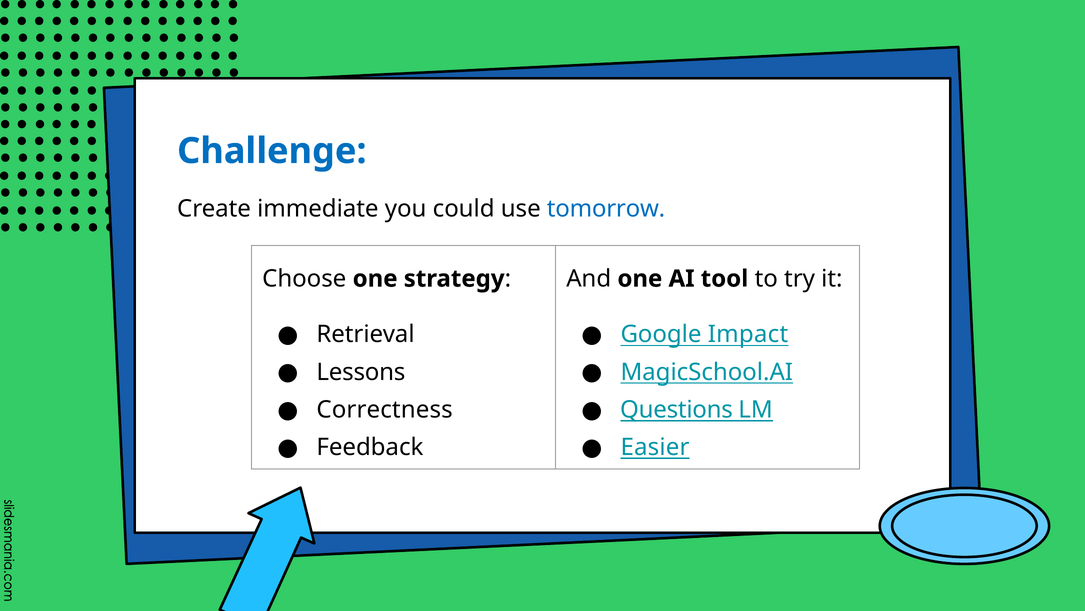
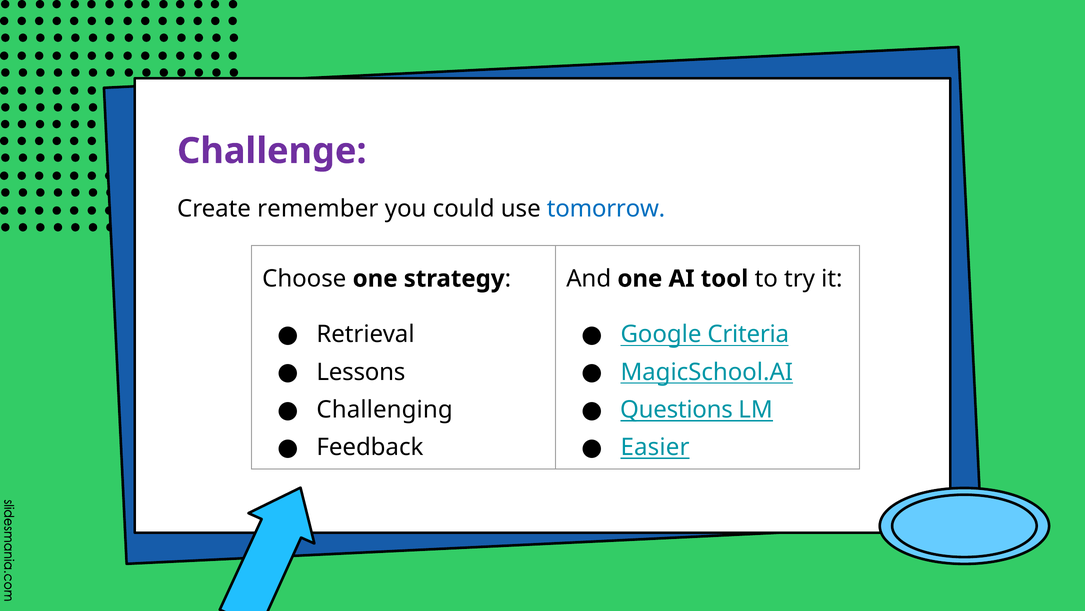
Challenge colour: blue -> purple
immediate: immediate -> remember
Impact: Impact -> Criteria
Correctness: Correctness -> Challenging
